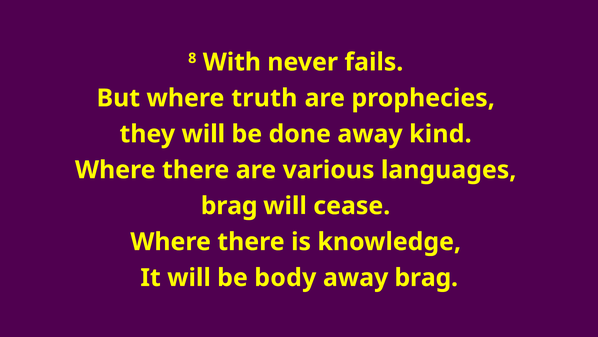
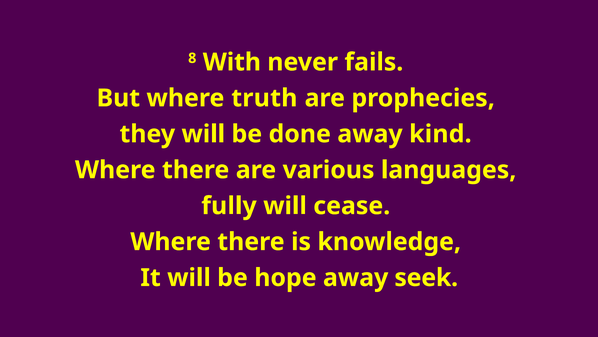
brag at (229, 206): brag -> fully
body: body -> hope
away brag: brag -> seek
